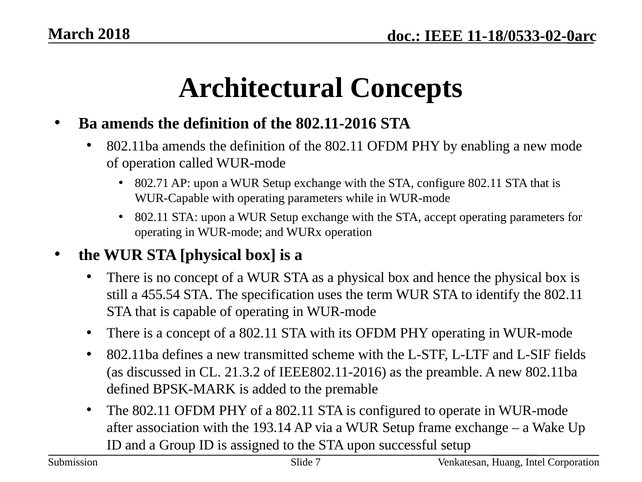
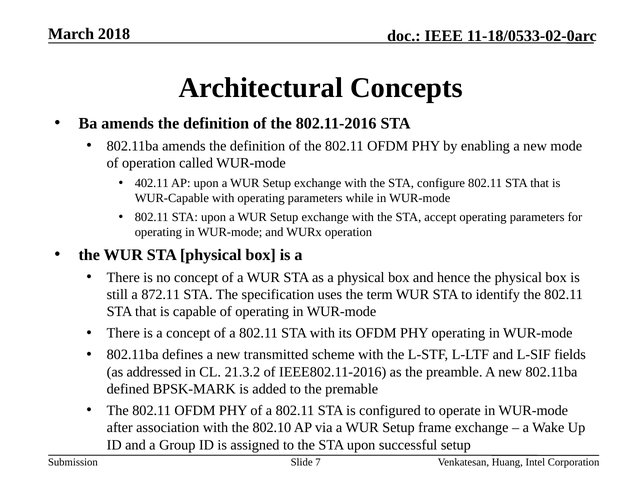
802.71: 802.71 -> 402.11
455.54: 455.54 -> 872.11
discussed: discussed -> addressed
193.14: 193.14 -> 802.10
